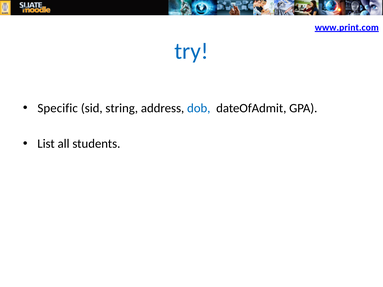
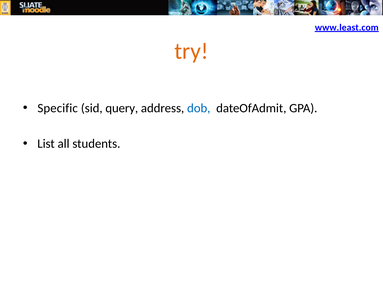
www.print.com: www.print.com -> www.least.com
try colour: blue -> orange
string: string -> query
